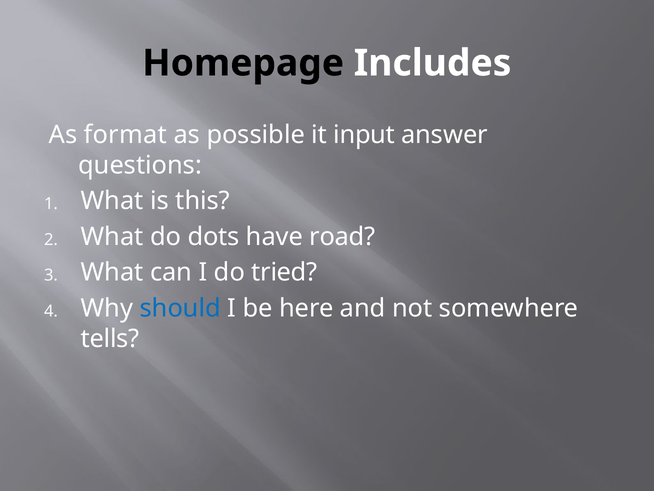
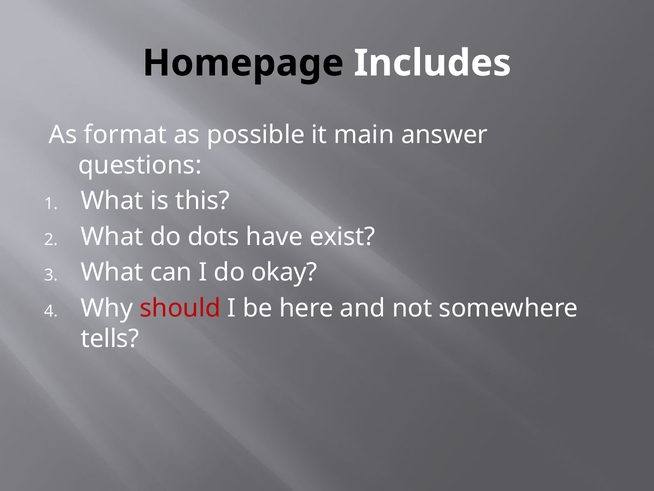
input: input -> main
road: road -> exist
tried: tried -> okay
should colour: blue -> red
